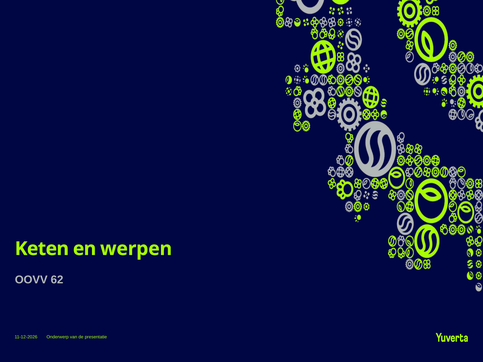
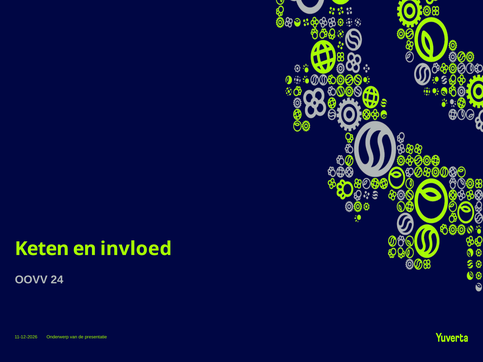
werpen: werpen -> invloed
62: 62 -> 24
